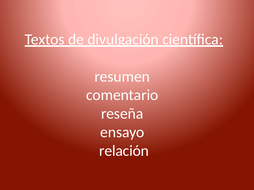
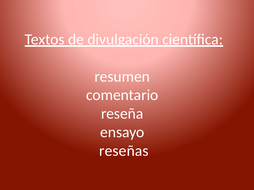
relación: relación -> reseñas
